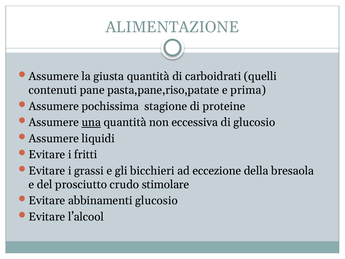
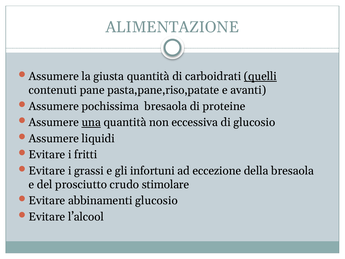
quelli underline: none -> present
prima: prima -> avanti
pochissima stagione: stagione -> bresaola
bicchieri: bicchieri -> infortuni
